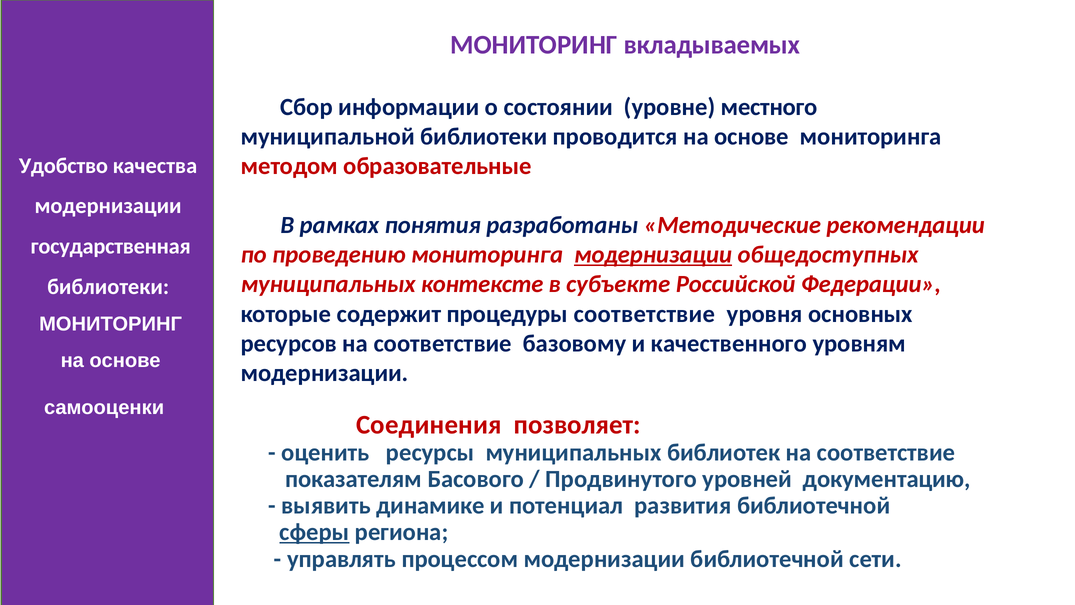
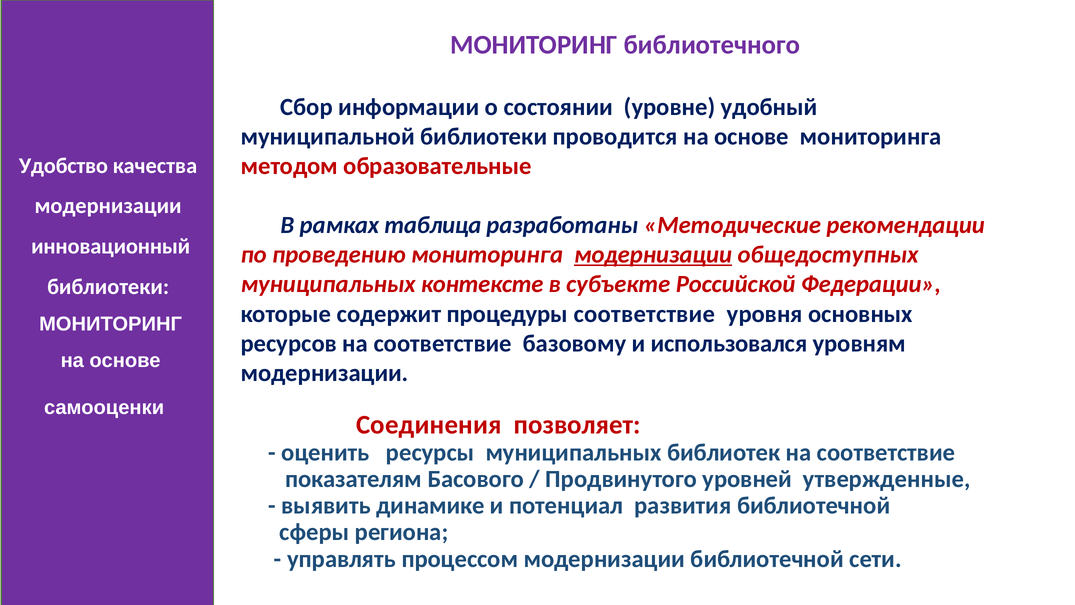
вкладываемых: вкладываемых -> библиотечного
местного: местного -> удобный
понятия: понятия -> таблица
государственная: государственная -> инновационный
качественного: качественного -> использовался
документацию: документацию -> утвержденные
сферы underline: present -> none
